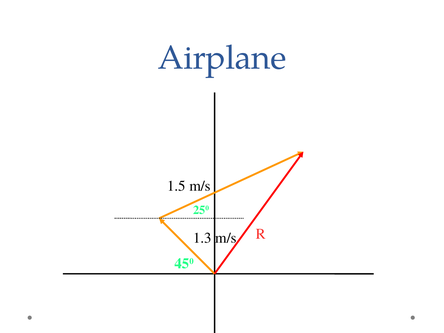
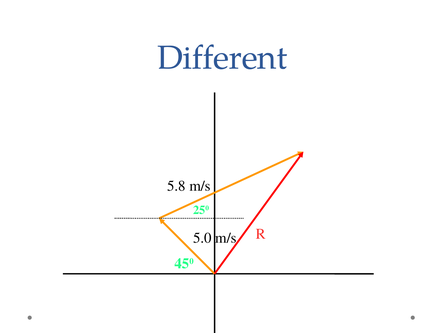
Airplane: Airplane -> Different
1.5: 1.5 -> 5.8
1.3: 1.3 -> 5.0
